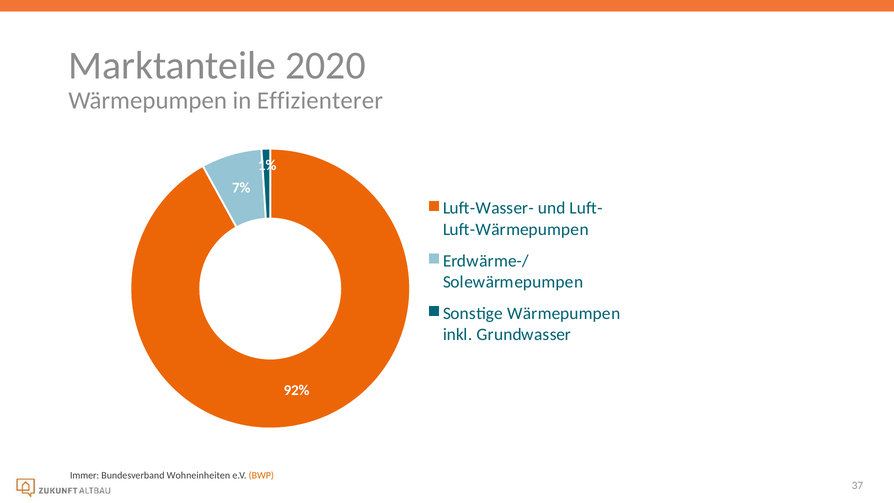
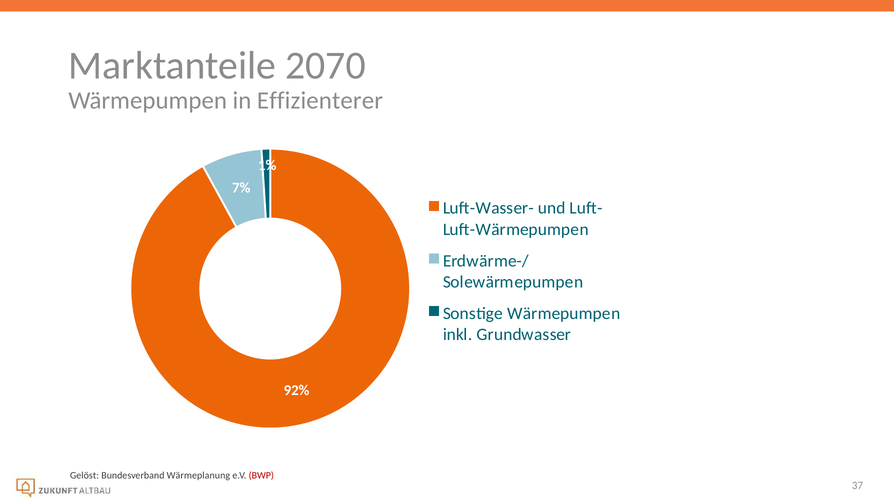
2020: 2020 -> 2070
Immer: Immer -> Gelöst
Wohneinheiten: Wohneinheiten -> Wärmeplanung
BWP colour: orange -> red
